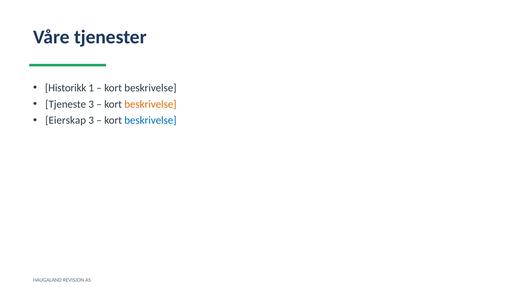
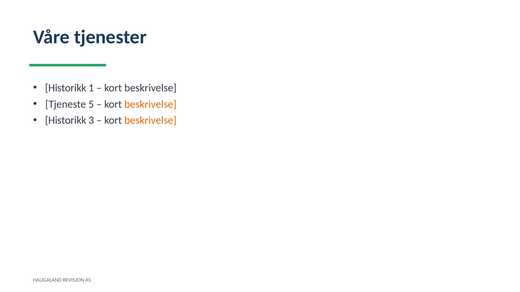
Tjeneste 3: 3 -> 5
Eierskap at (66, 121): Eierskap -> Historikk
beskrivelse at (150, 121) colour: blue -> orange
